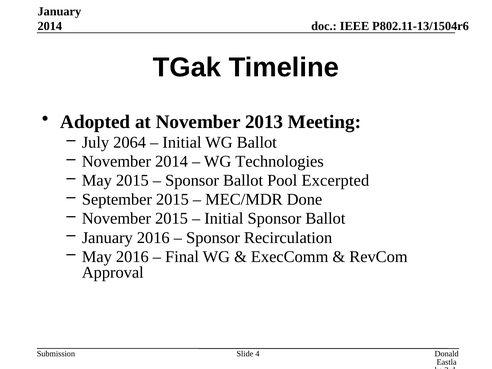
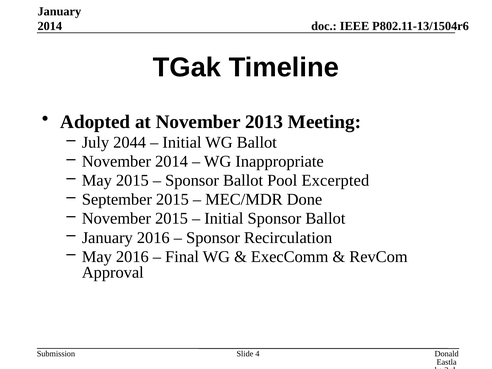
2064: 2064 -> 2044
Technologies: Technologies -> Inappropriate
